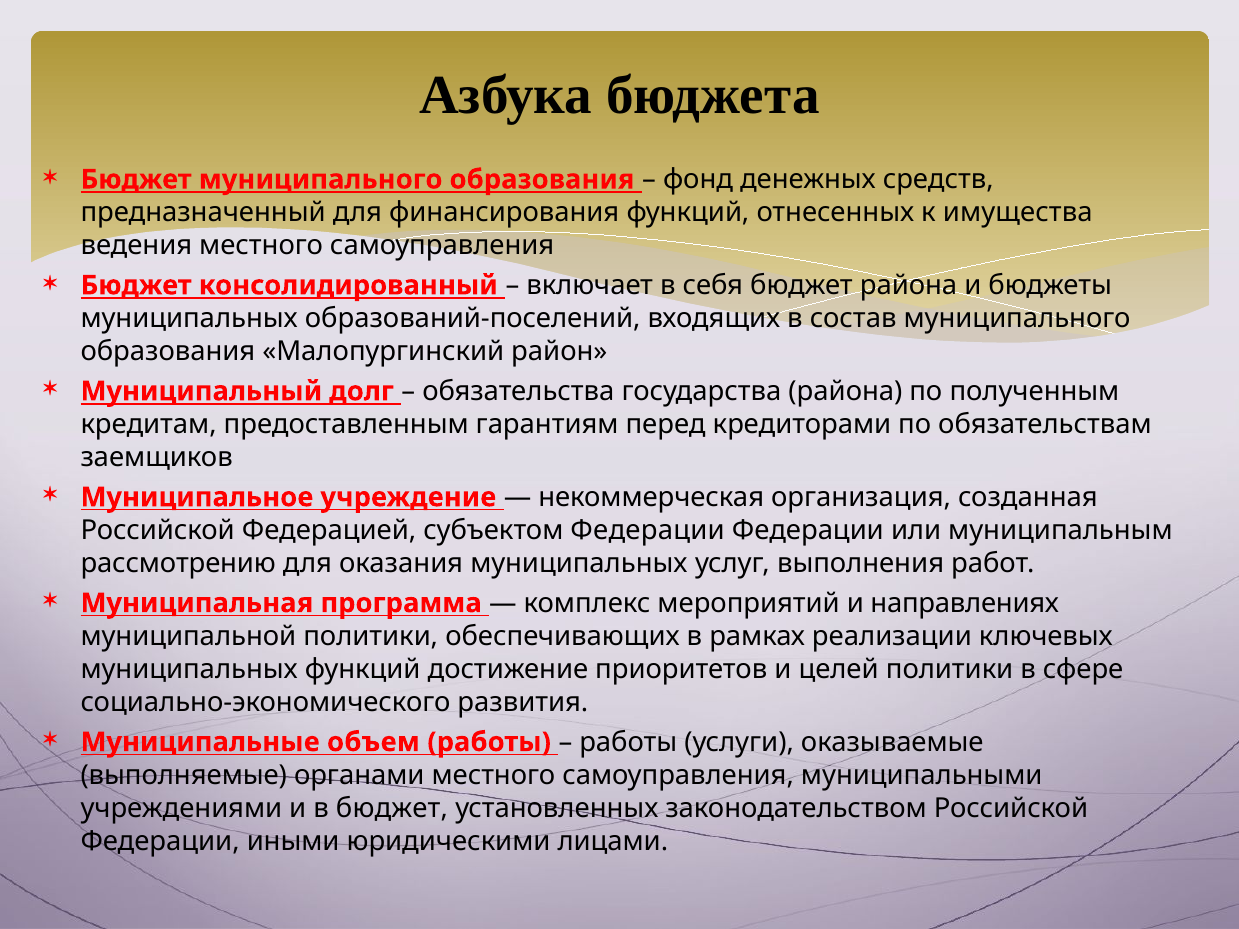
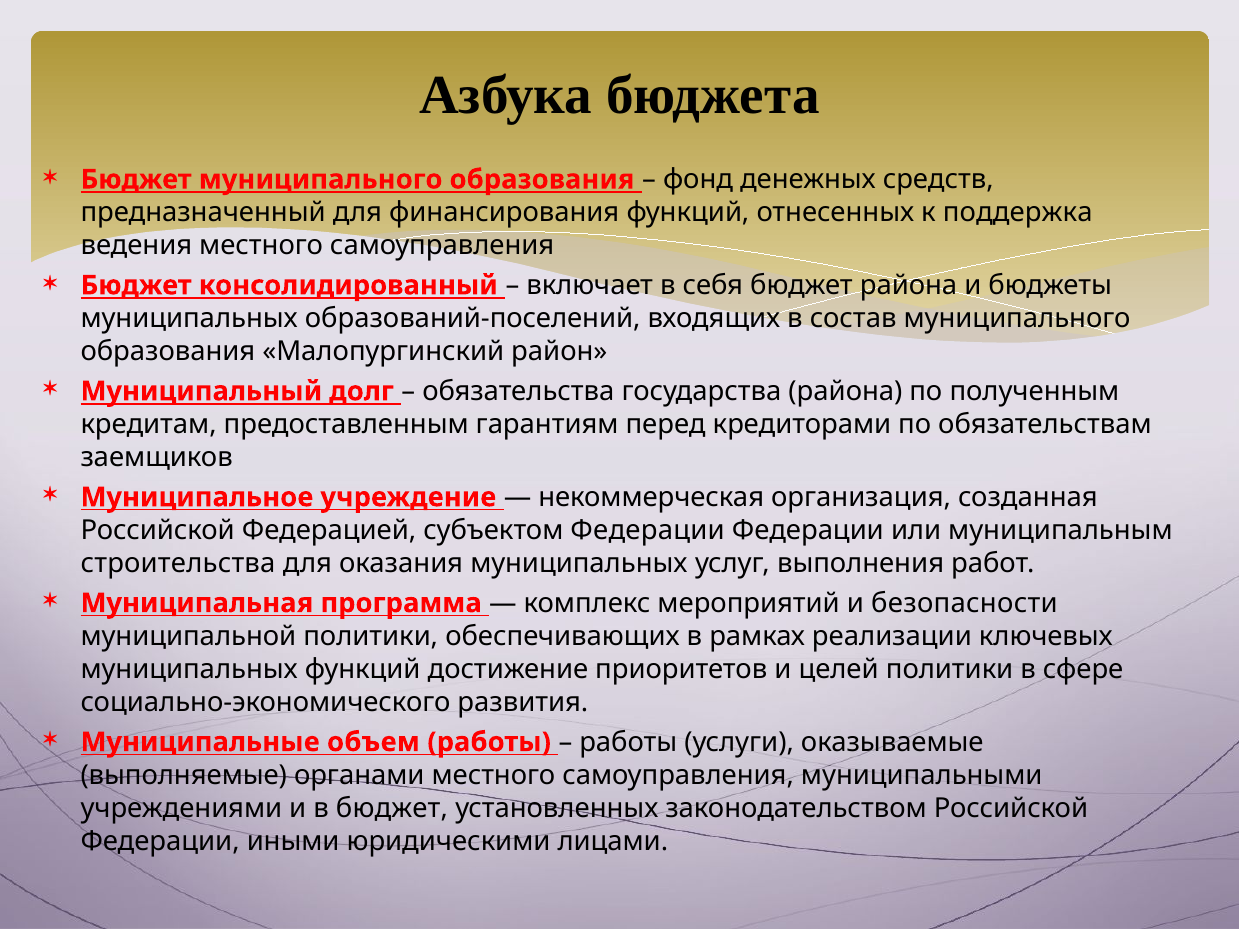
имущества: имущества -> поддержка
рассмотрению: рассмотрению -> строительства
направлениях: направлениях -> безопасности
